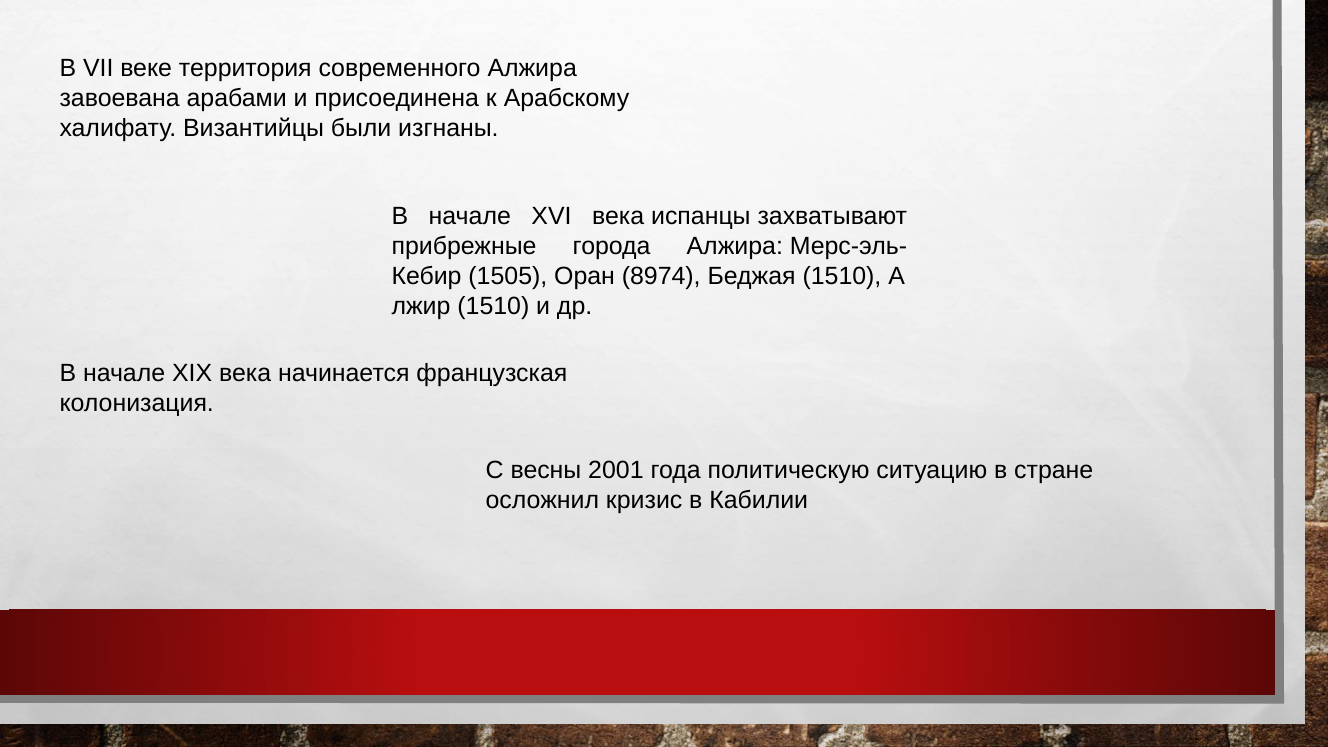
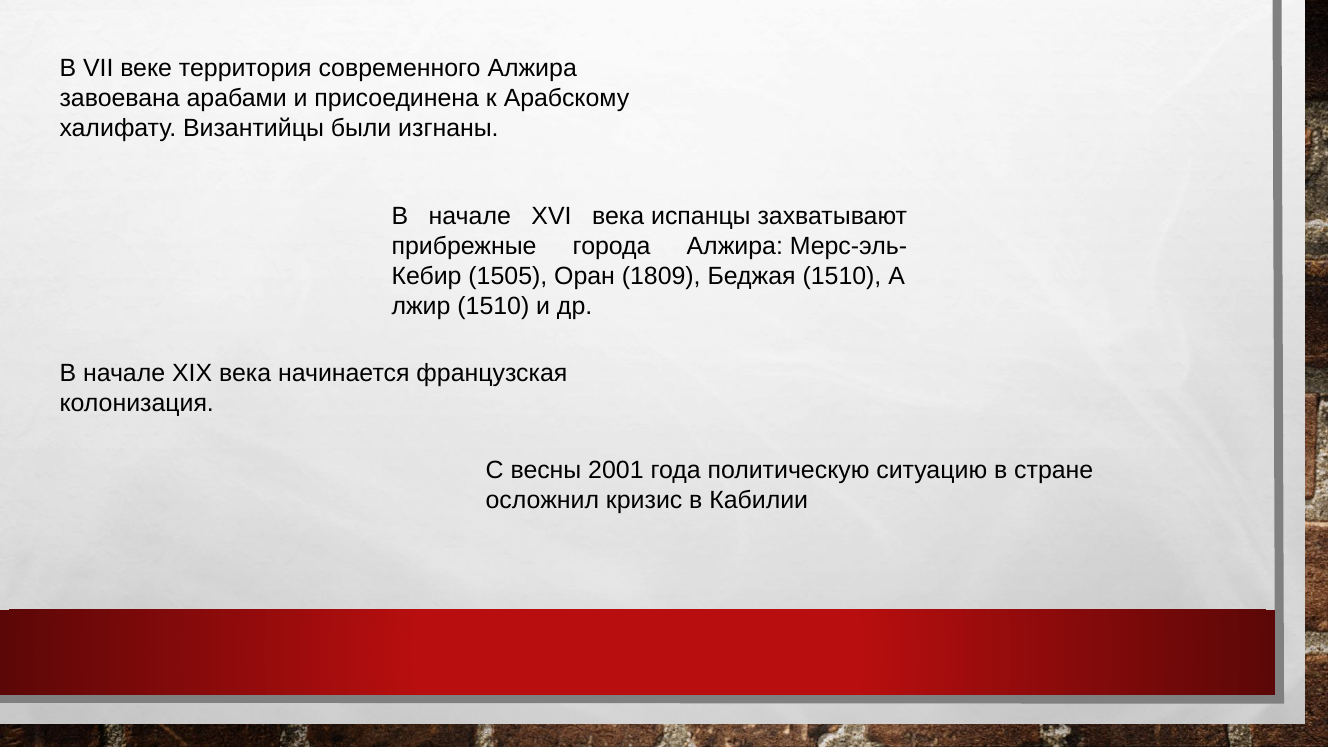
8974: 8974 -> 1809
